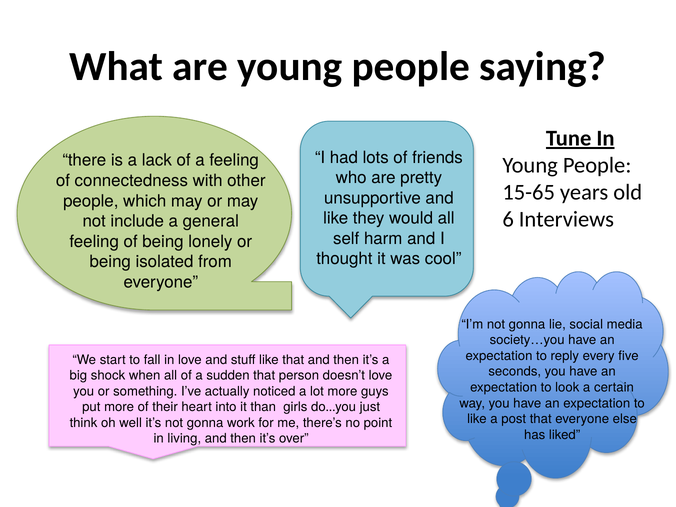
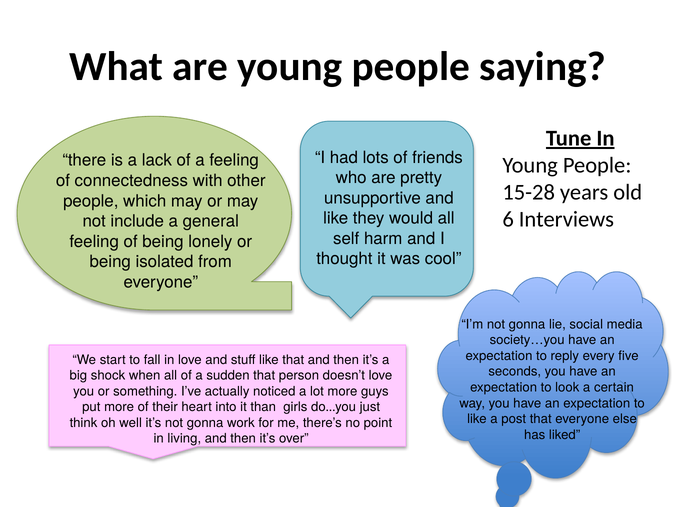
15-65: 15-65 -> 15-28
